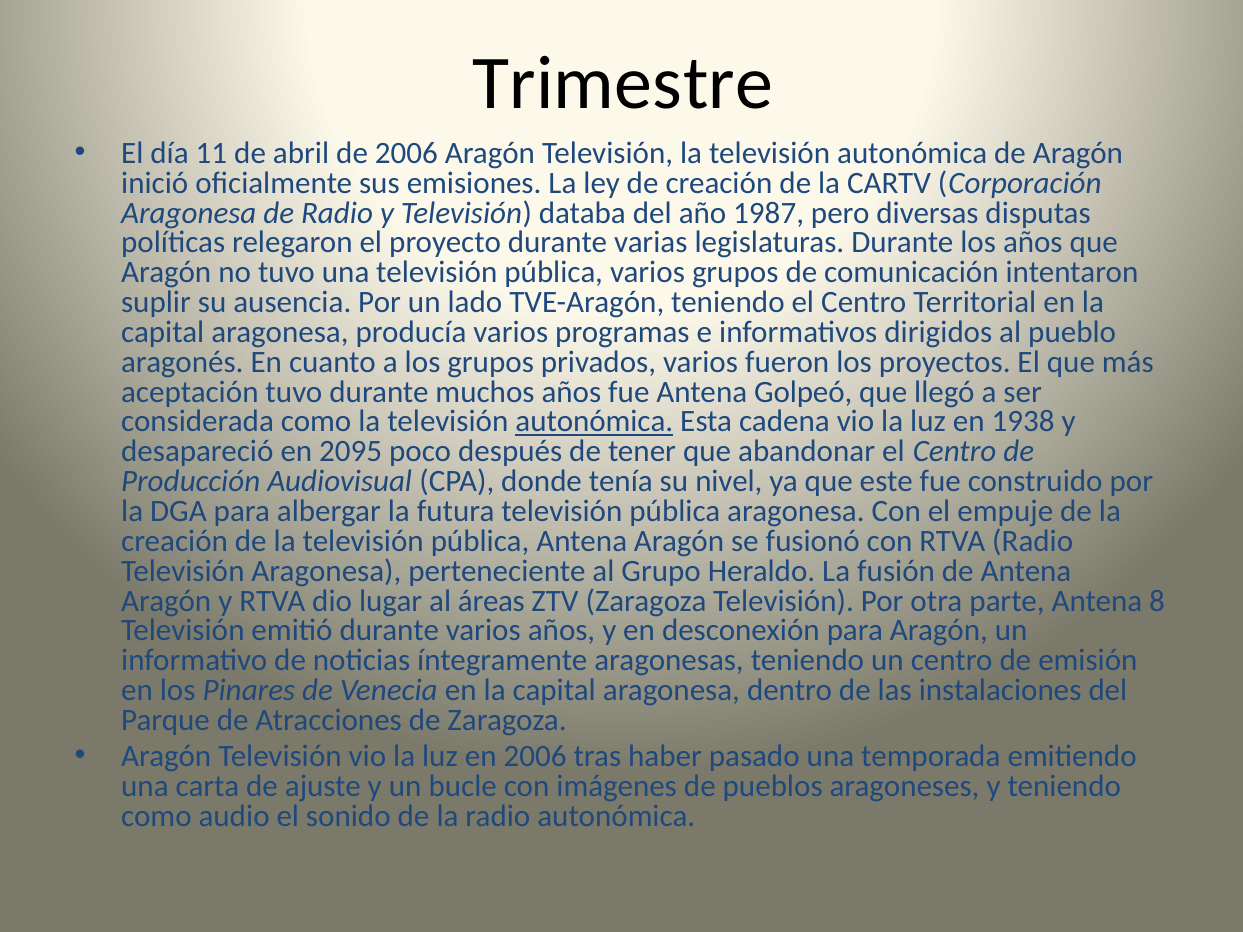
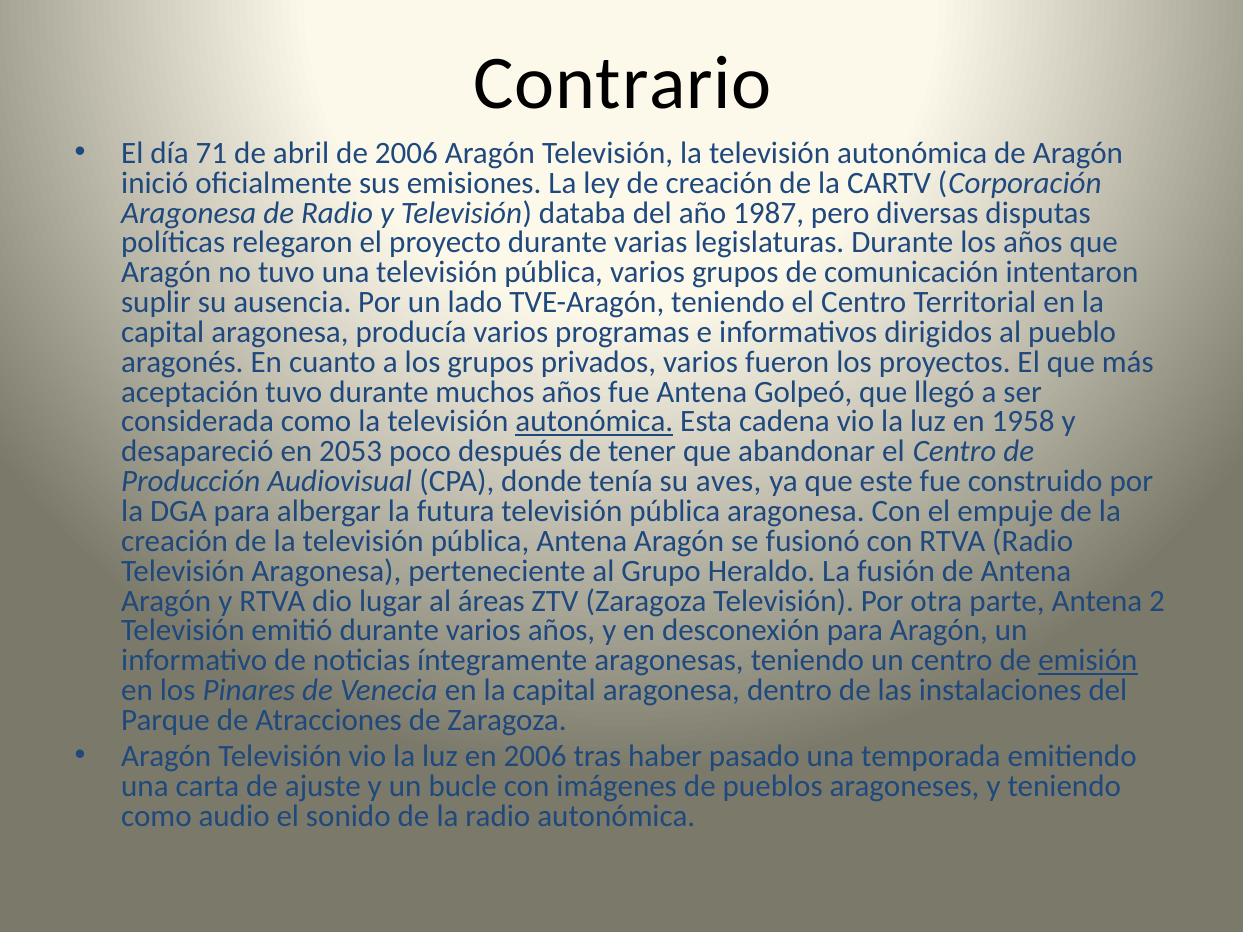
Trimestre: Trimestre -> Contrario
11: 11 -> 71
1938: 1938 -> 1958
2095: 2095 -> 2053
nivel: nivel -> aves
8: 8 -> 2
emisión underline: none -> present
